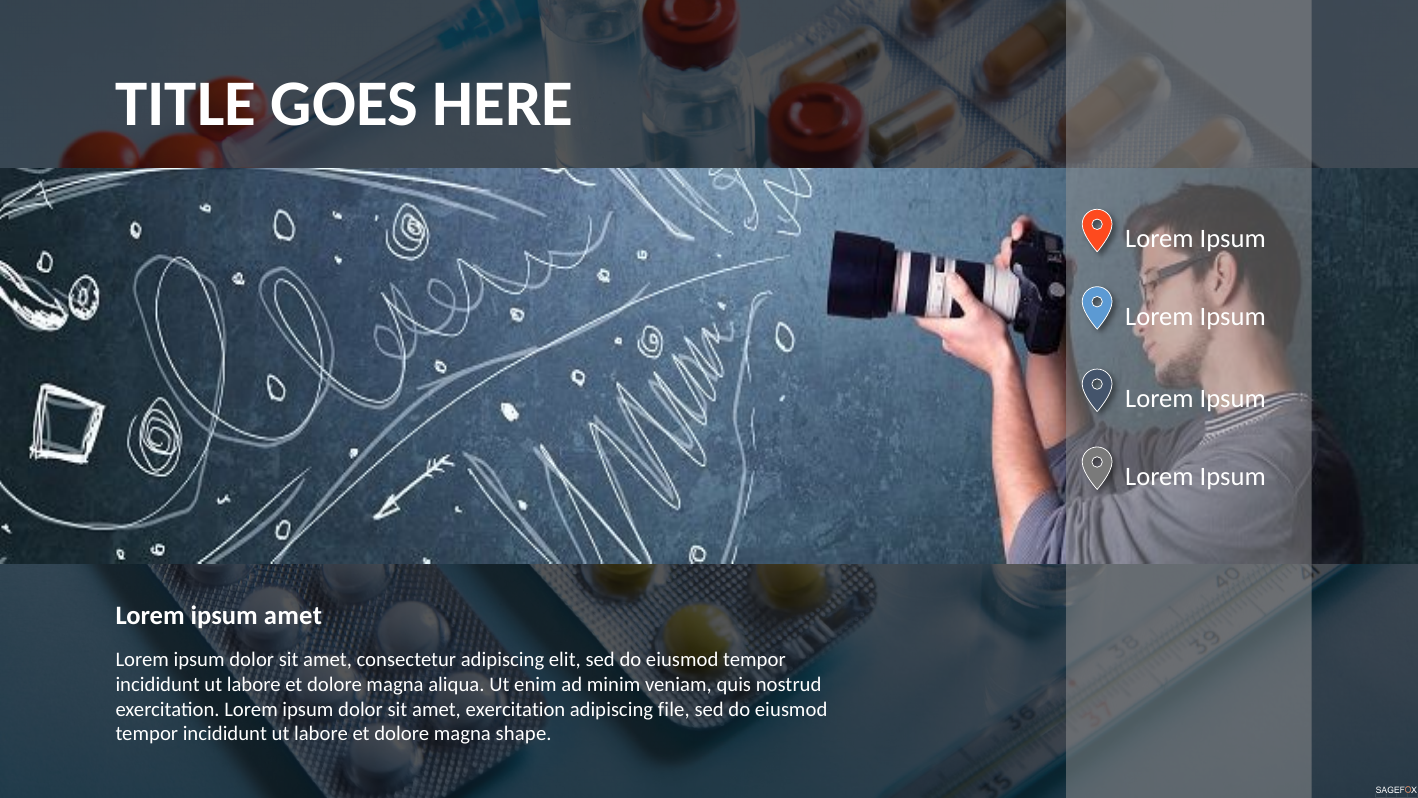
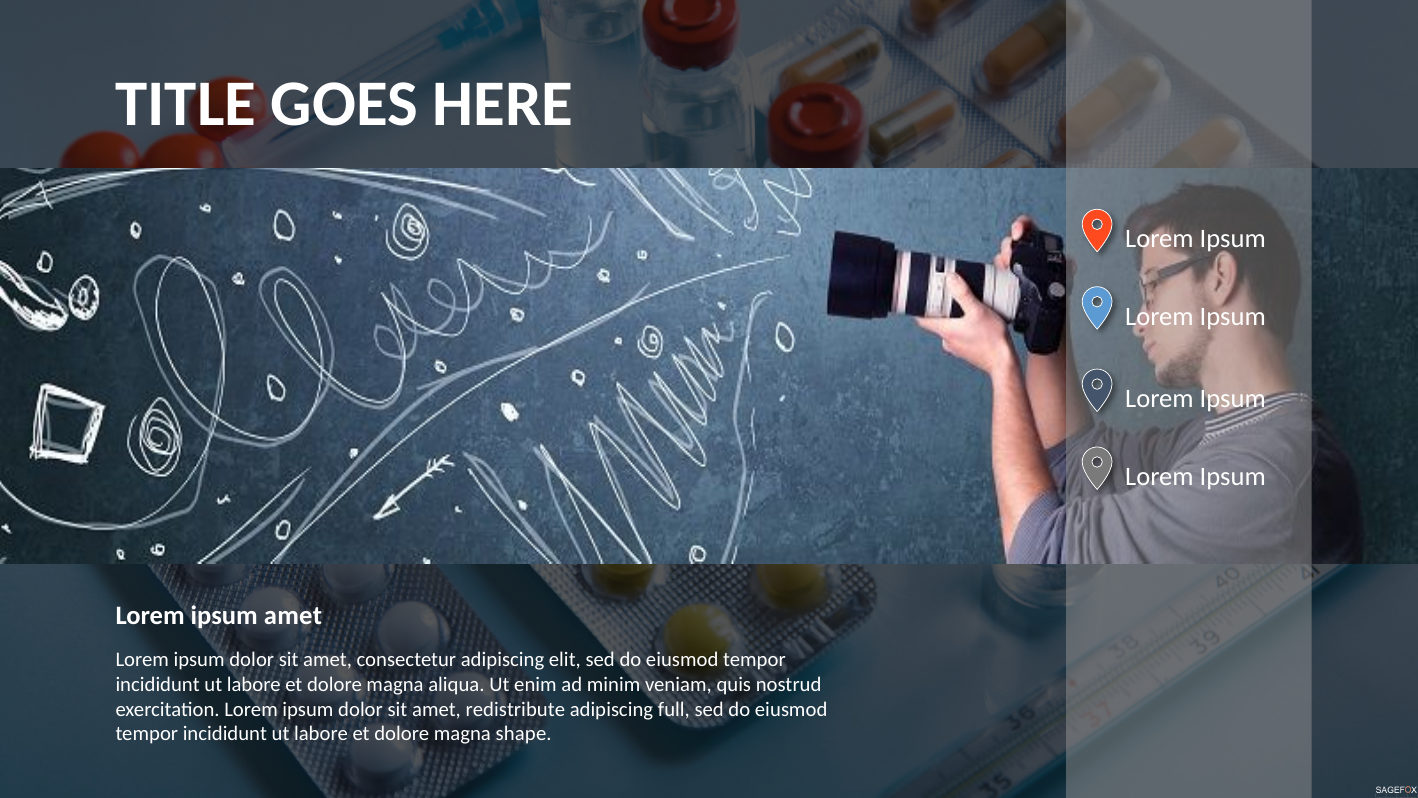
amet exercitation: exercitation -> redistribute
file: file -> full
